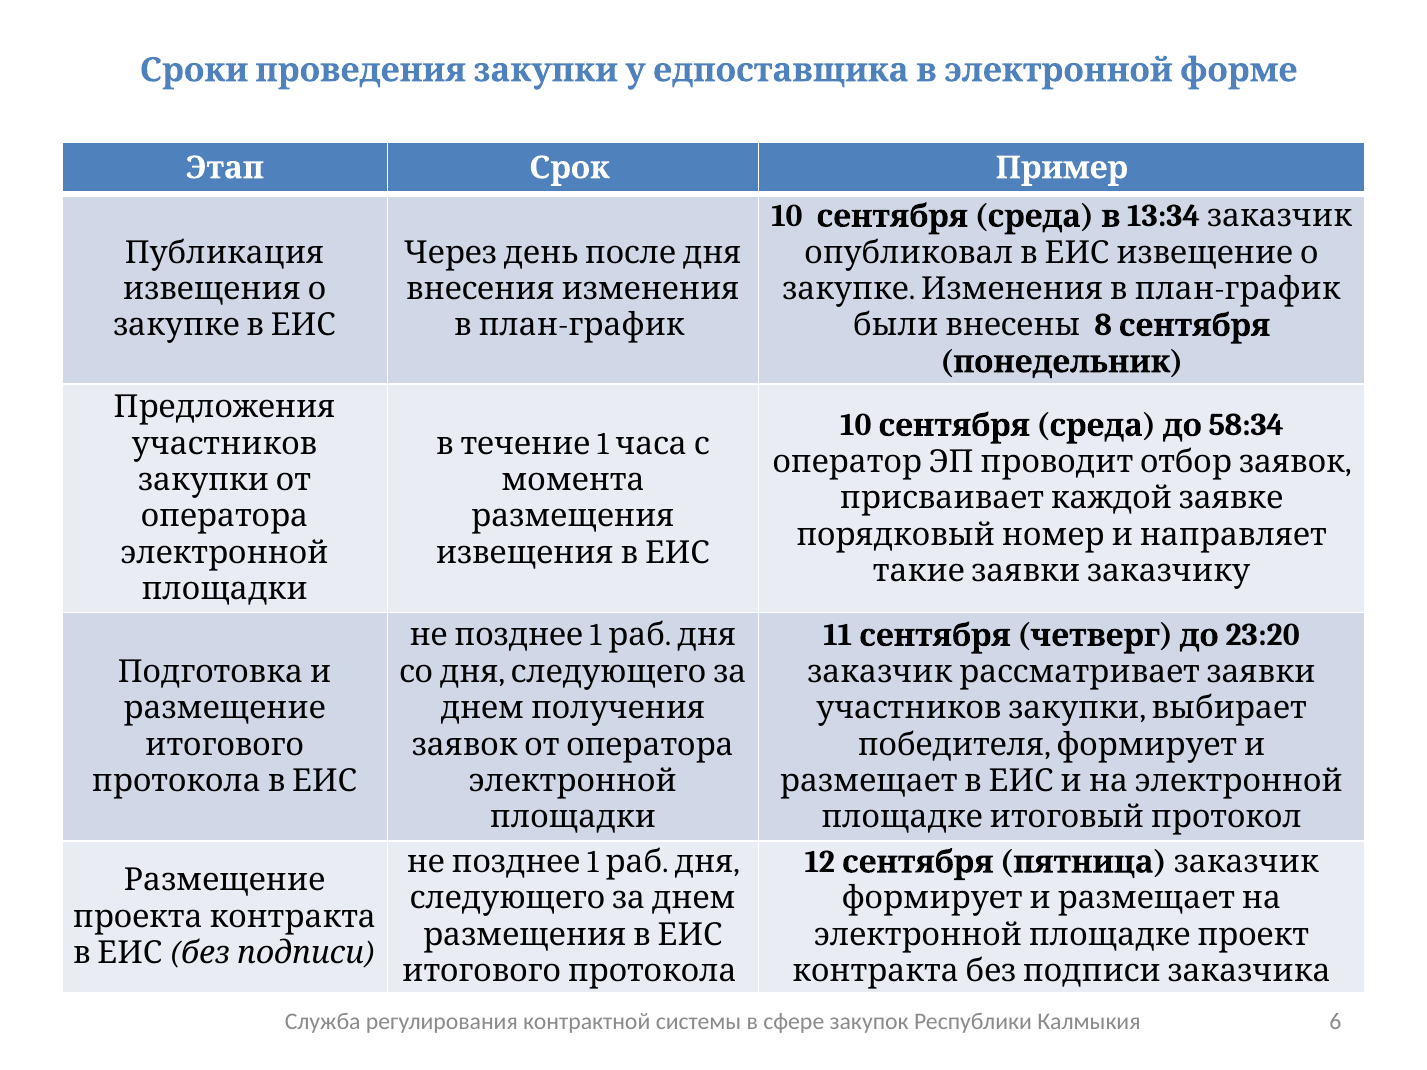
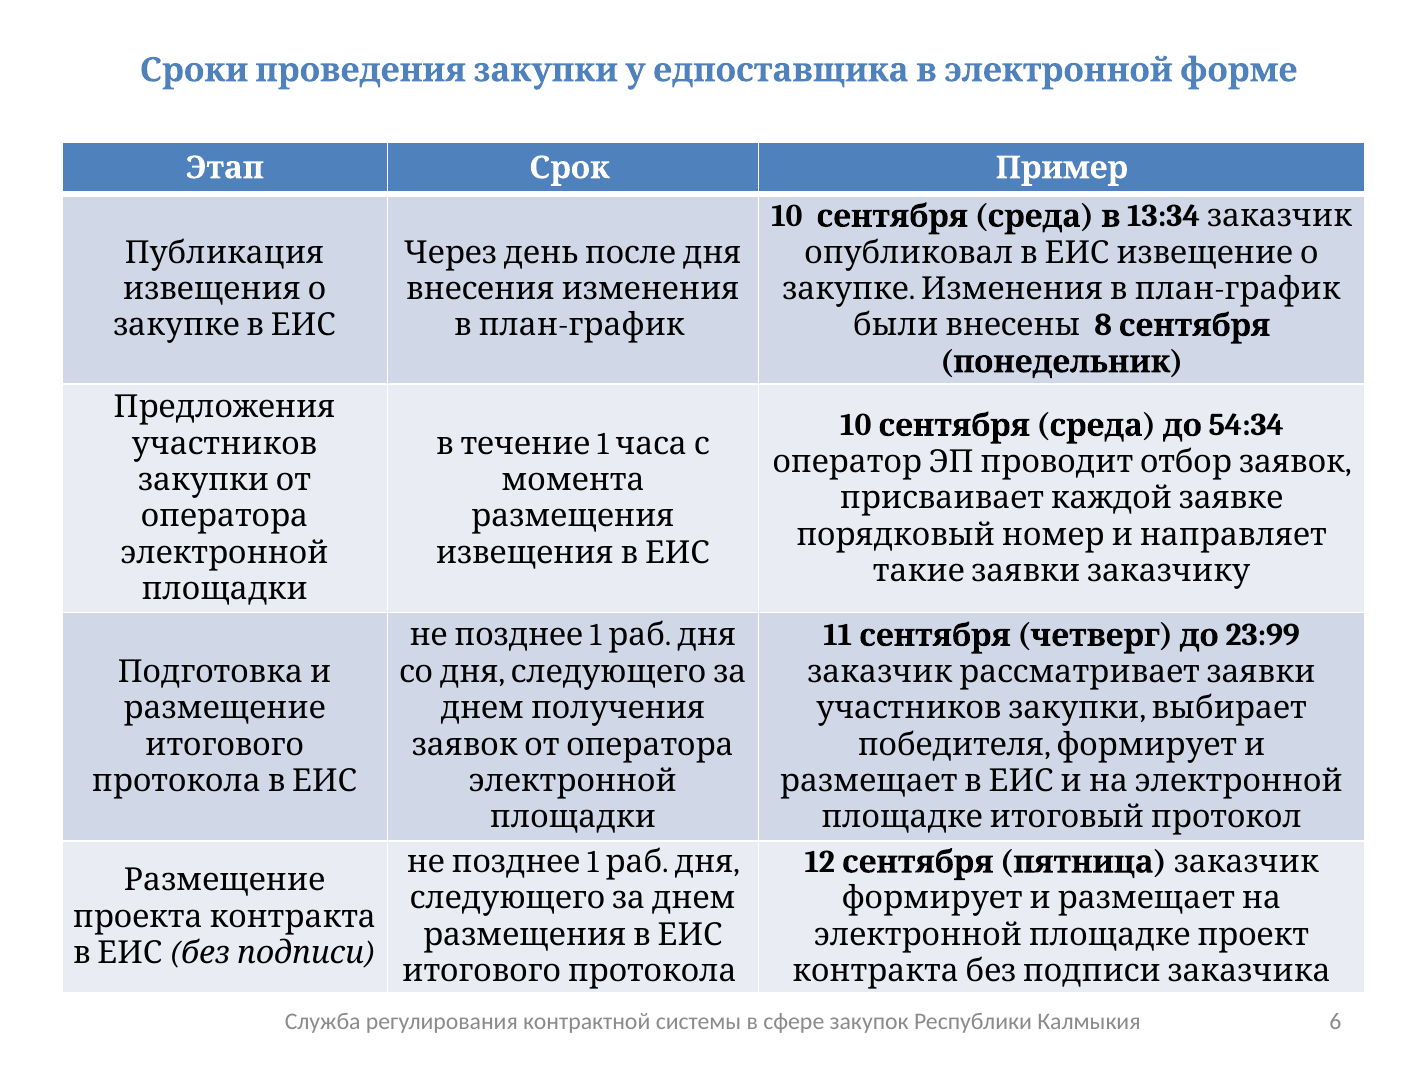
58:34: 58:34 -> 54:34
23:20: 23:20 -> 23:99
